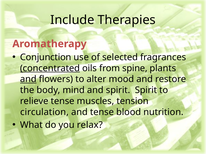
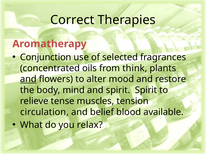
Include: Include -> Correct
concentrated underline: present -> none
spine: spine -> think
and tense: tense -> belief
nutrition: nutrition -> available
